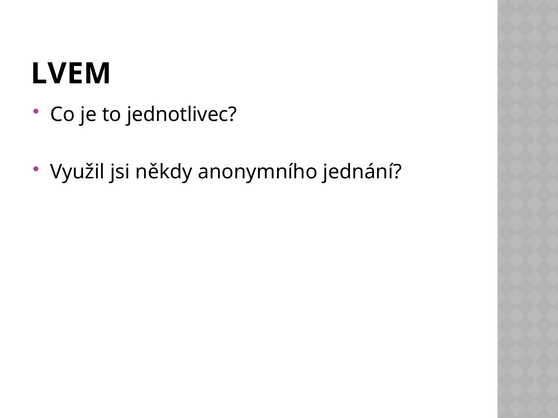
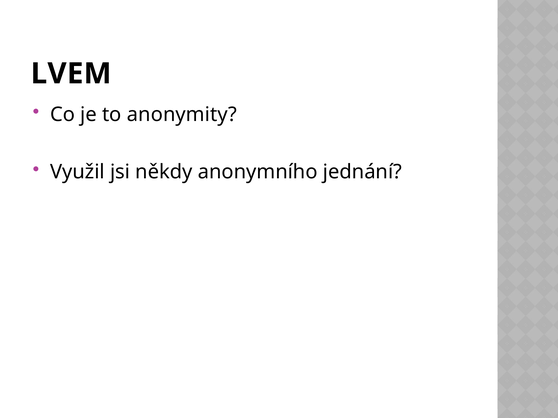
jednotlivec: jednotlivec -> anonymity
